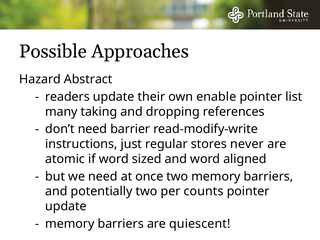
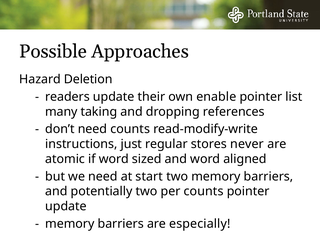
Abstract: Abstract -> Deletion
need barrier: barrier -> counts
once: once -> start
quiescent: quiescent -> especially
